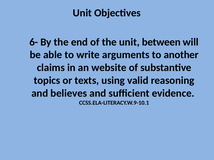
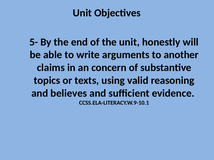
6-: 6- -> 5-
between: between -> honestly
website: website -> concern
